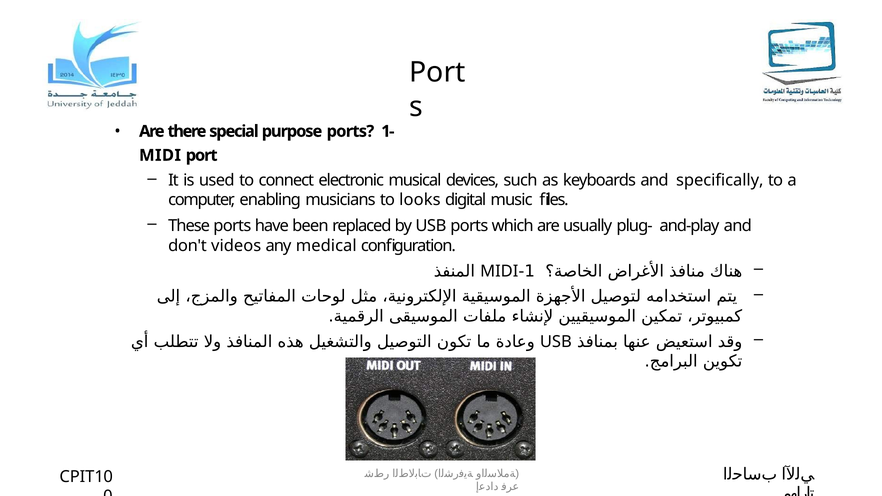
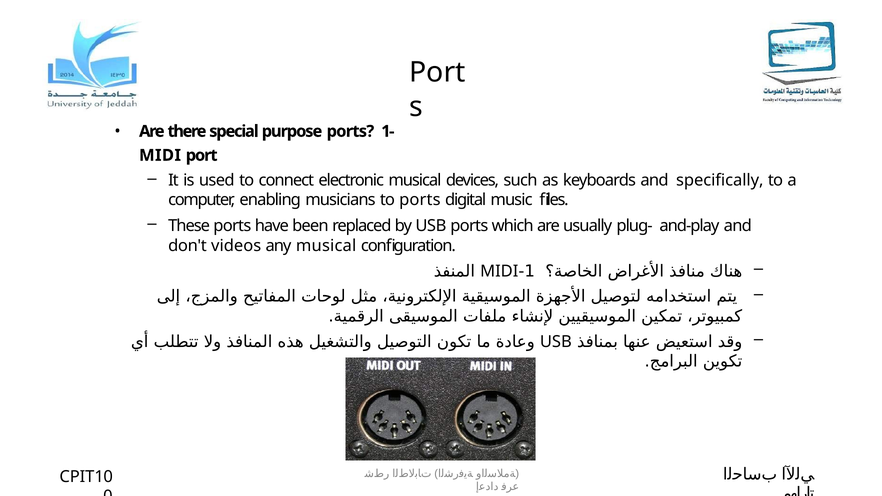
to looks: looks -> ports
any medical: medical -> musical
